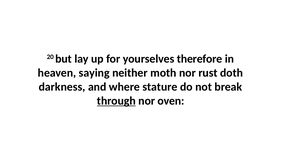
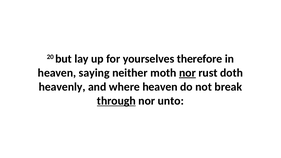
nor at (187, 73) underline: none -> present
darkness: darkness -> heavenly
where stature: stature -> heaven
oven: oven -> unto
